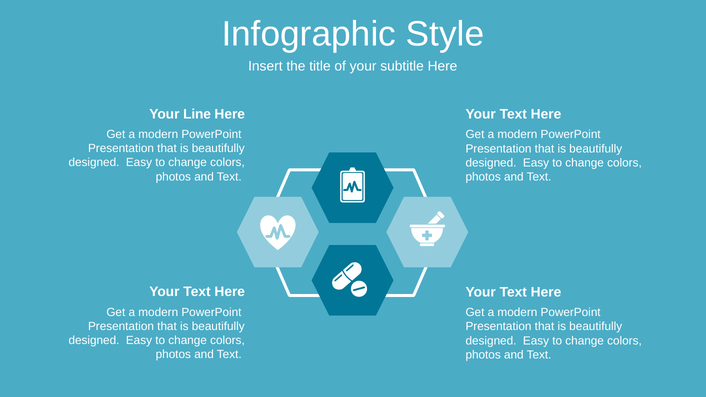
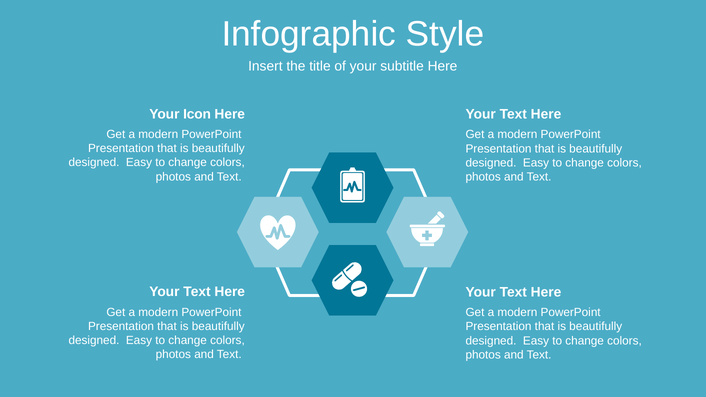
Line: Line -> Icon
